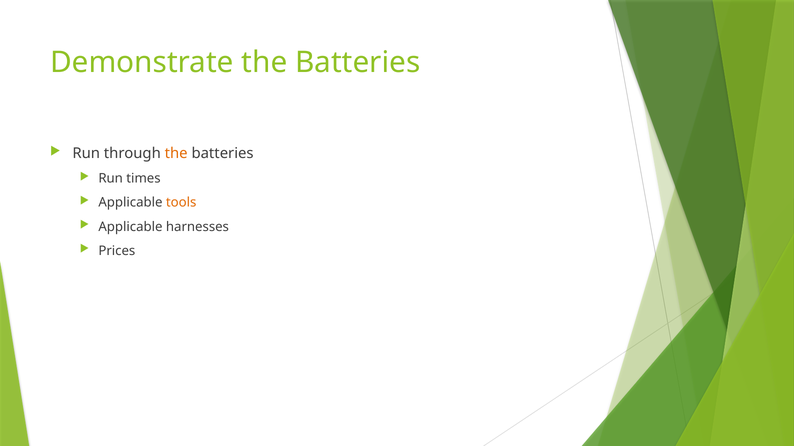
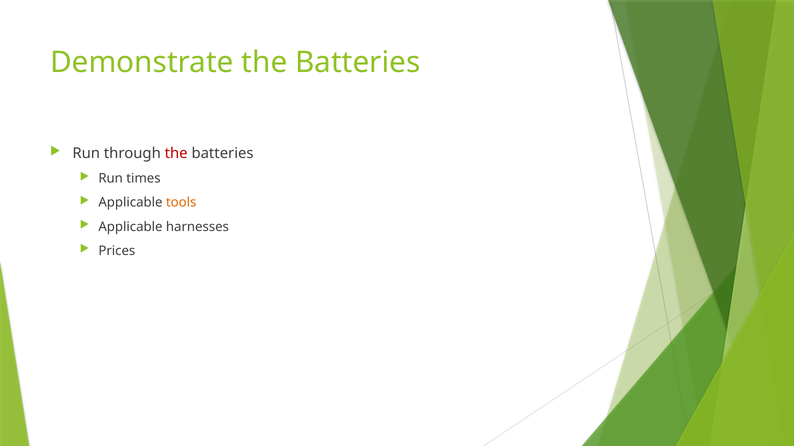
the at (176, 154) colour: orange -> red
